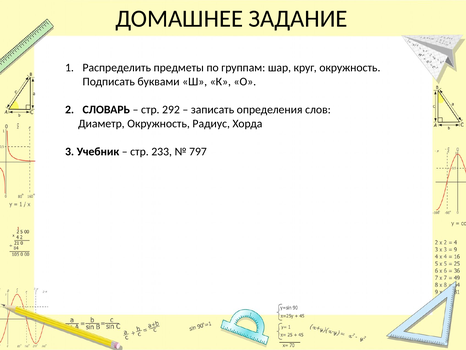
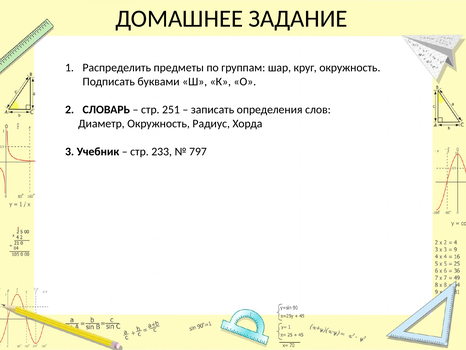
292: 292 -> 251
